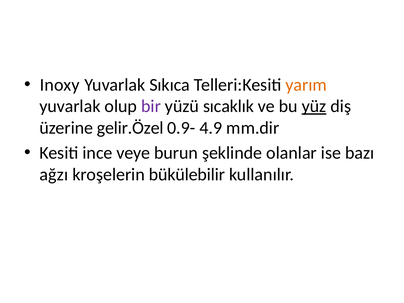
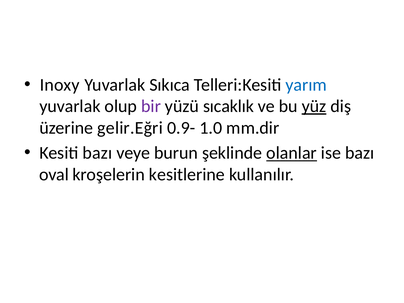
yarım colour: orange -> blue
gelir.Özel: gelir.Özel -> gelir.Eğri
4.9: 4.9 -> 1.0
Kesiti ince: ince -> bazı
olanlar underline: none -> present
ağzı: ağzı -> oval
bükülebilir: bükülebilir -> kesitlerine
